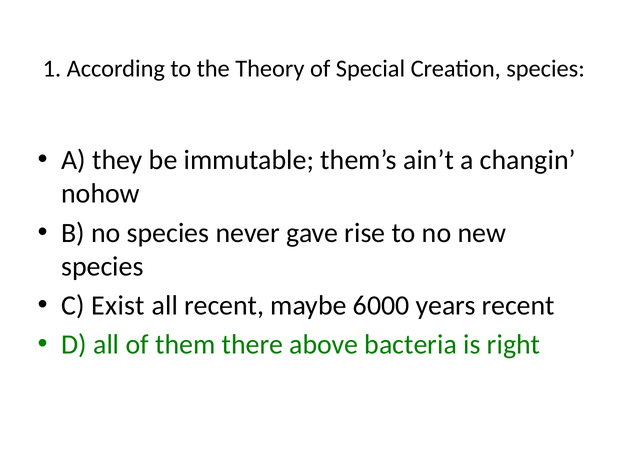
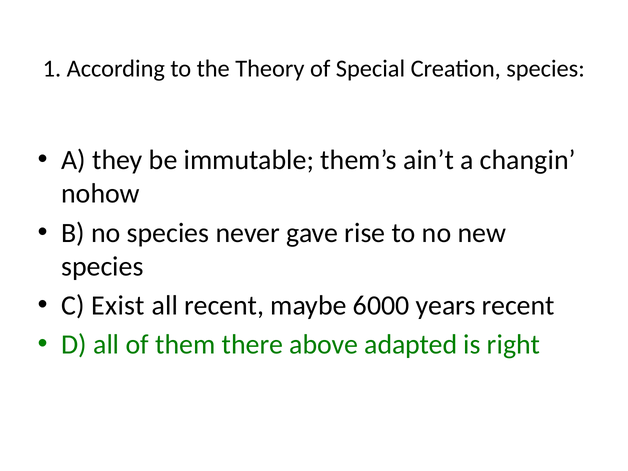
bacteria: bacteria -> adapted
